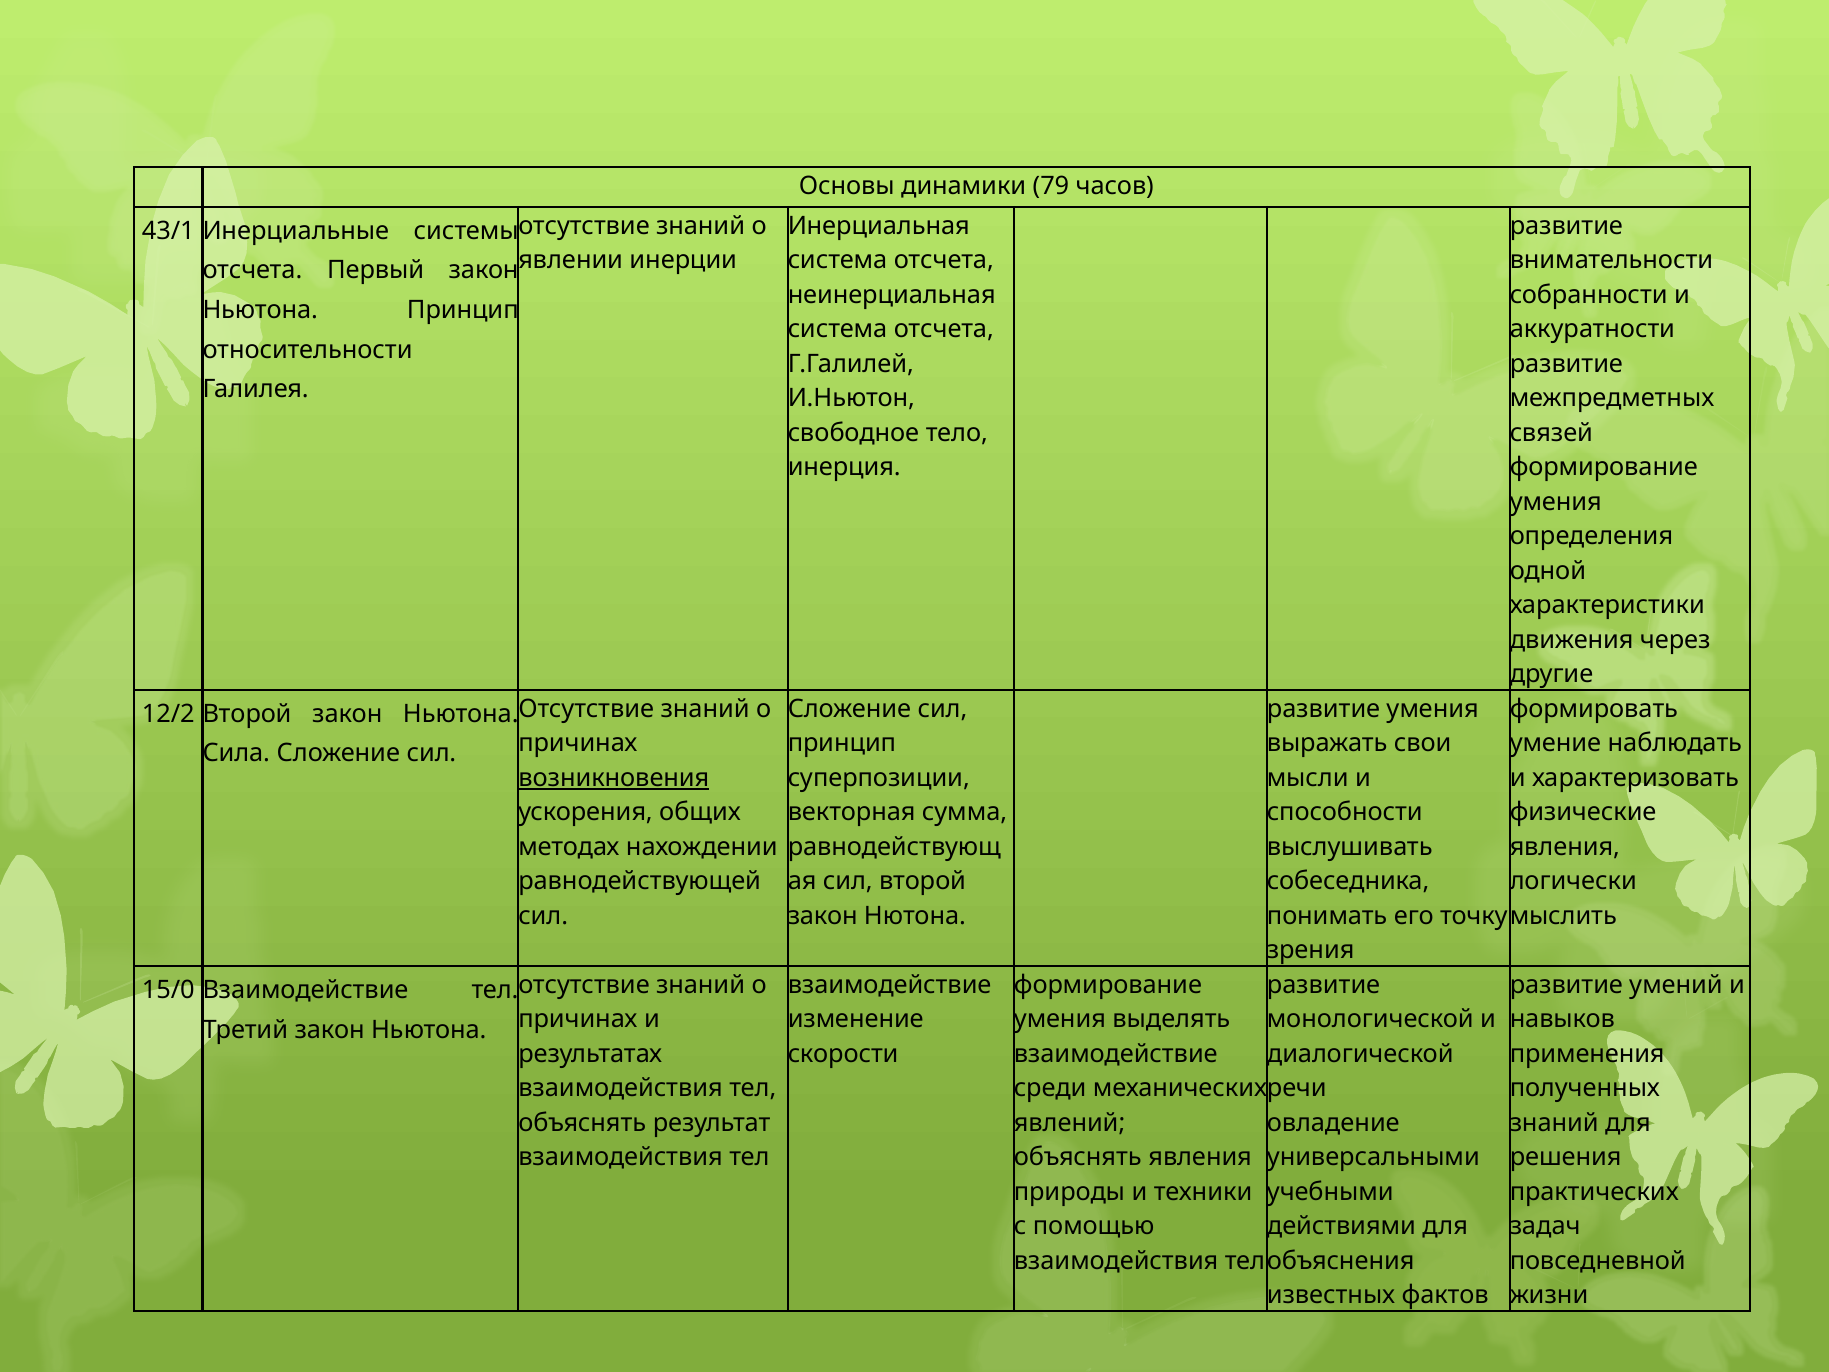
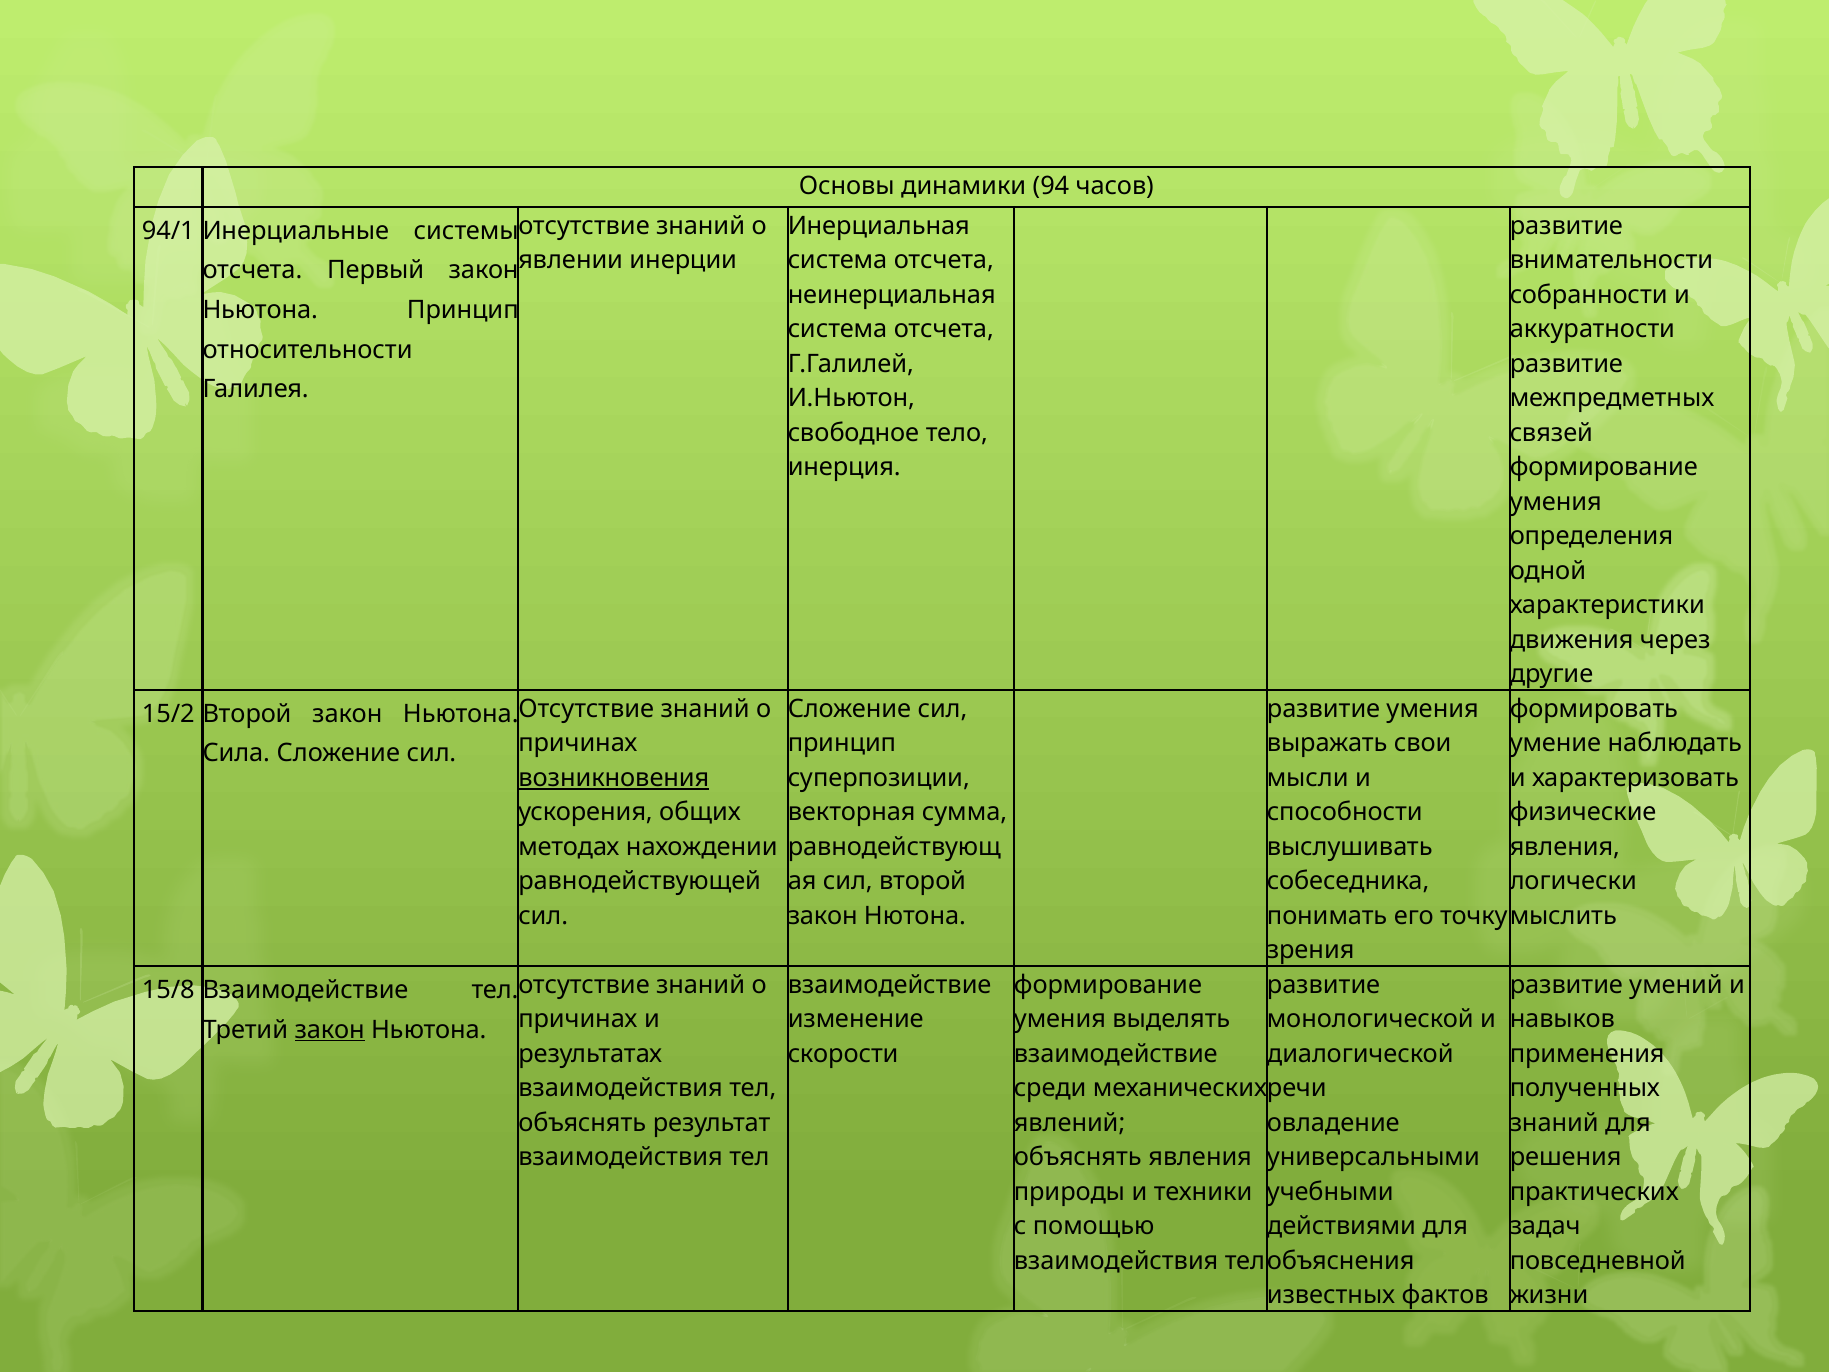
79: 79 -> 94
43/1: 43/1 -> 94/1
12/2: 12/2 -> 15/2
15/0: 15/0 -> 15/8
закон at (330, 1029) underline: none -> present
